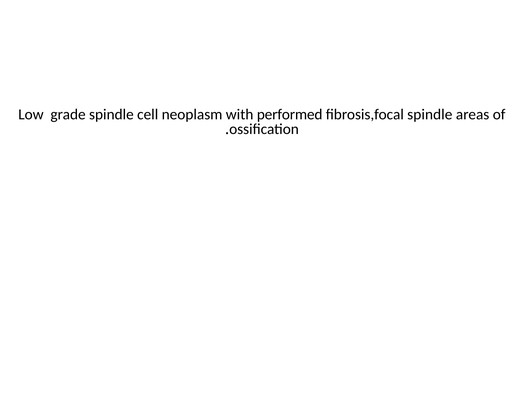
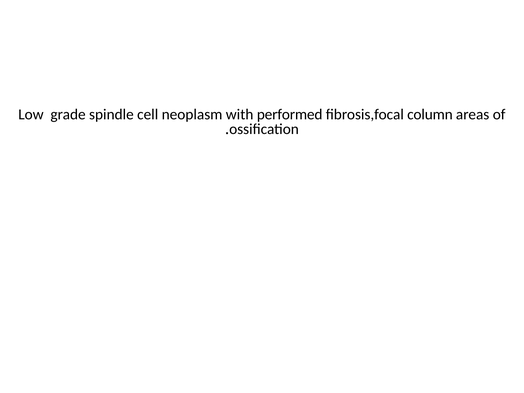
fibrosis,focal spindle: spindle -> column
